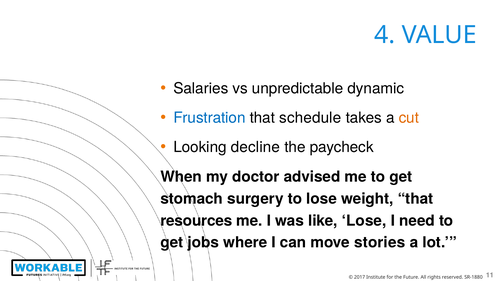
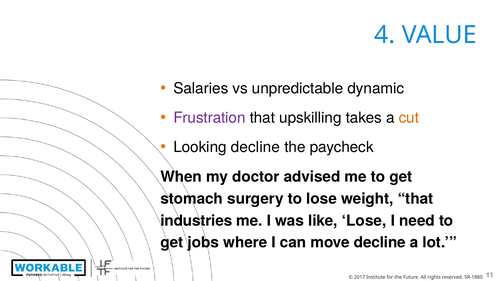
Frustration colour: blue -> purple
schedule: schedule -> upskilling
resources: resources -> industries
move stories: stories -> decline
